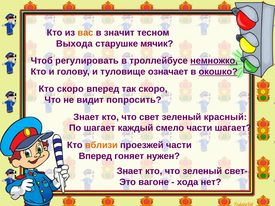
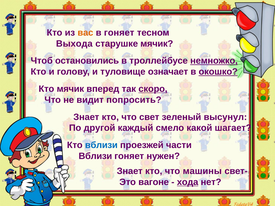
в значит: значит -> гоняет
регулировать: регулировать -> остановились
Кто скоро: скоро -> мячик
скоро at (153, 89) underline: none -> present
красный: красный -> высунул
По шагает: шагает -> другой
смело части: части -> какой
вблизи at (101, 145) colour: orange -> blue
Вперед at (95, 156): Вперед -> Вблизи
что зеленый: зеленый -> машины
хода underline: none -> present
